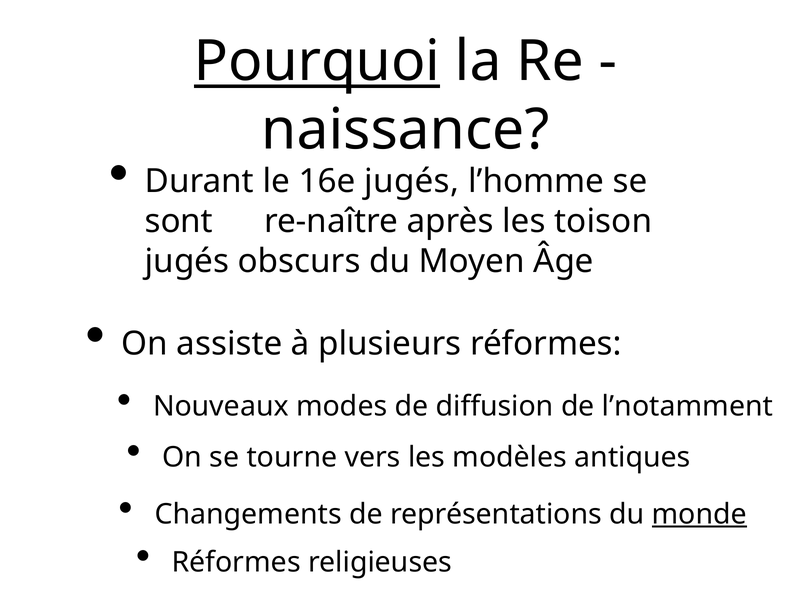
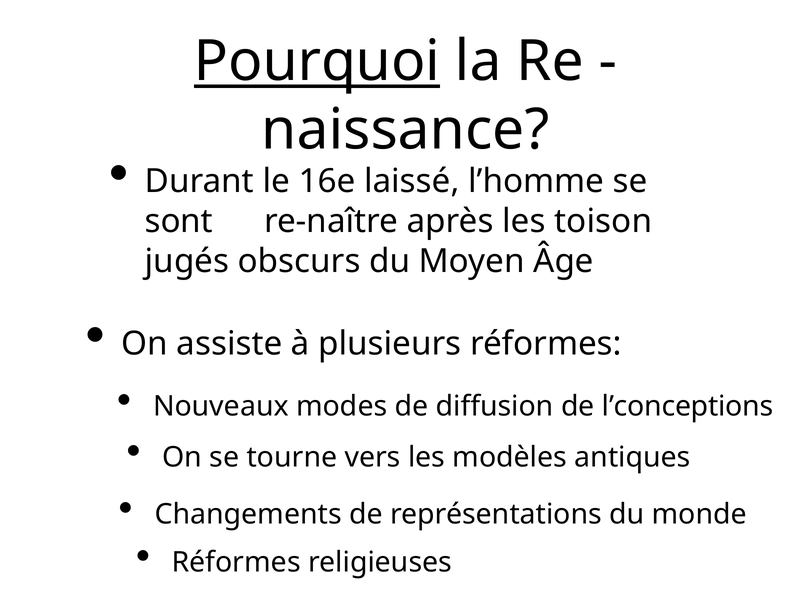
16e jugés: jugés -> laissé
l’notamment: l’notamment -> l’conceptions
monde underline: present -> none
